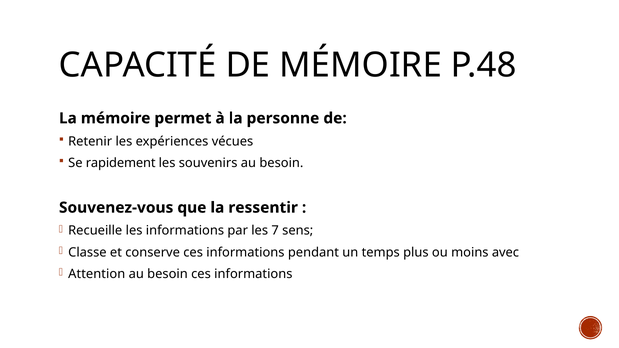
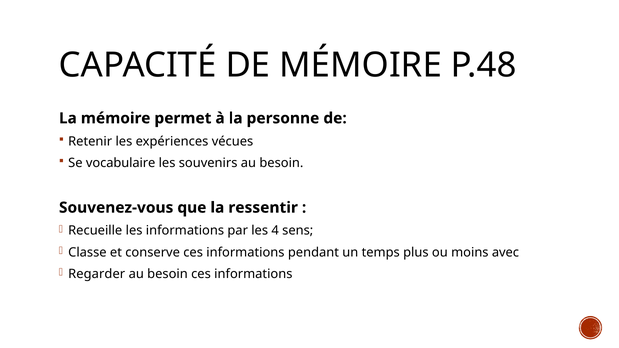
rapidement: rapidement -> vocabulaire
7: 7 -> 4
Attention: Attention -> Regarder
